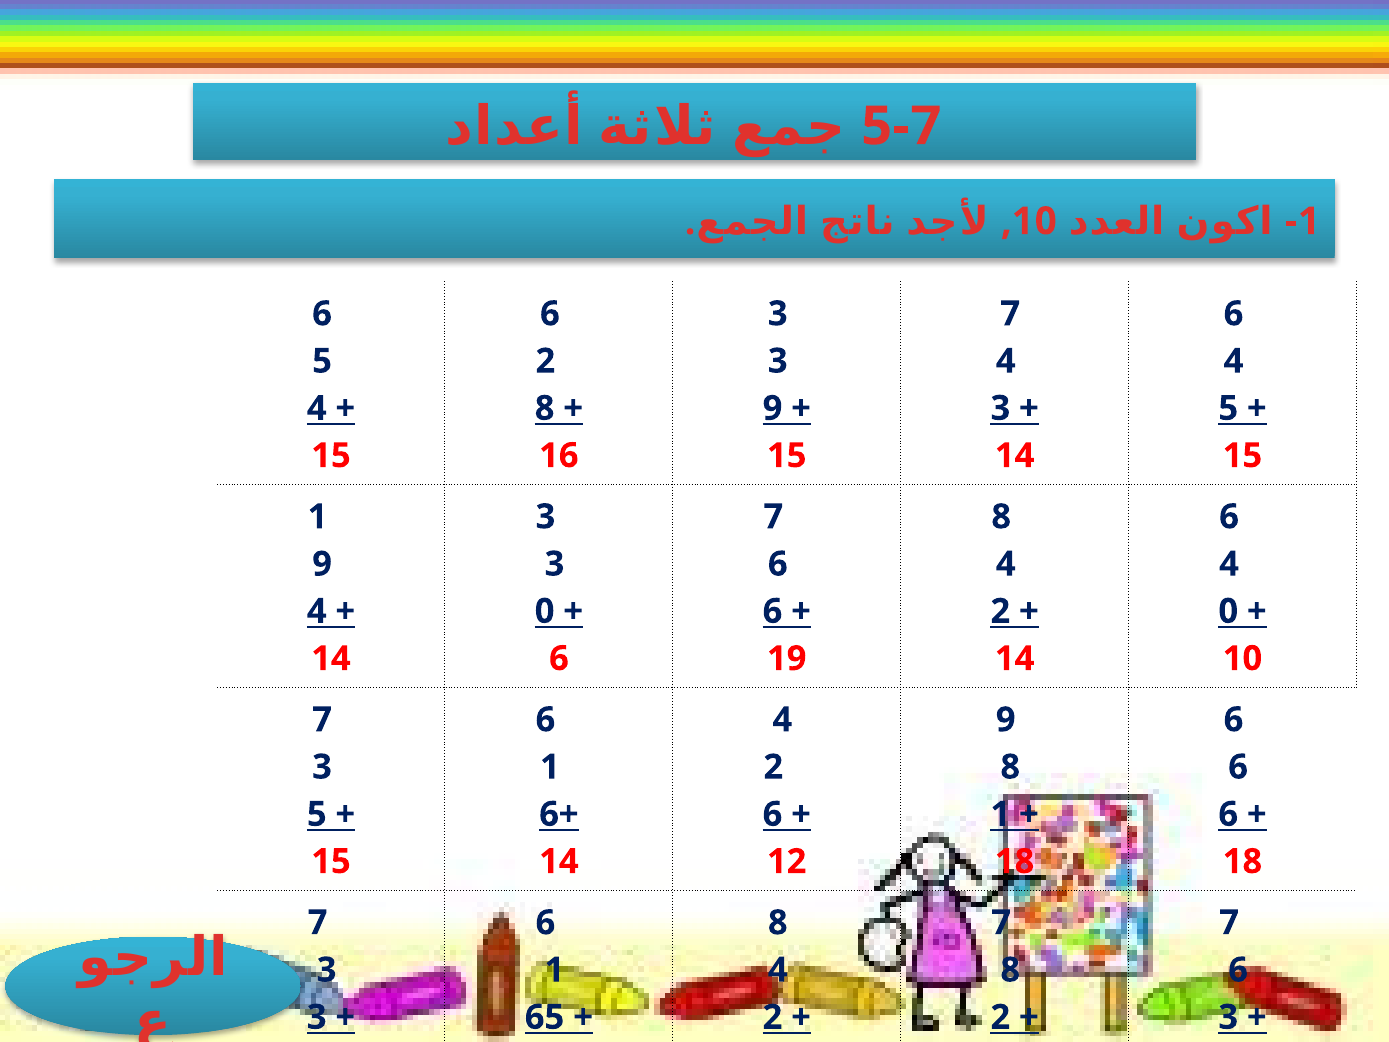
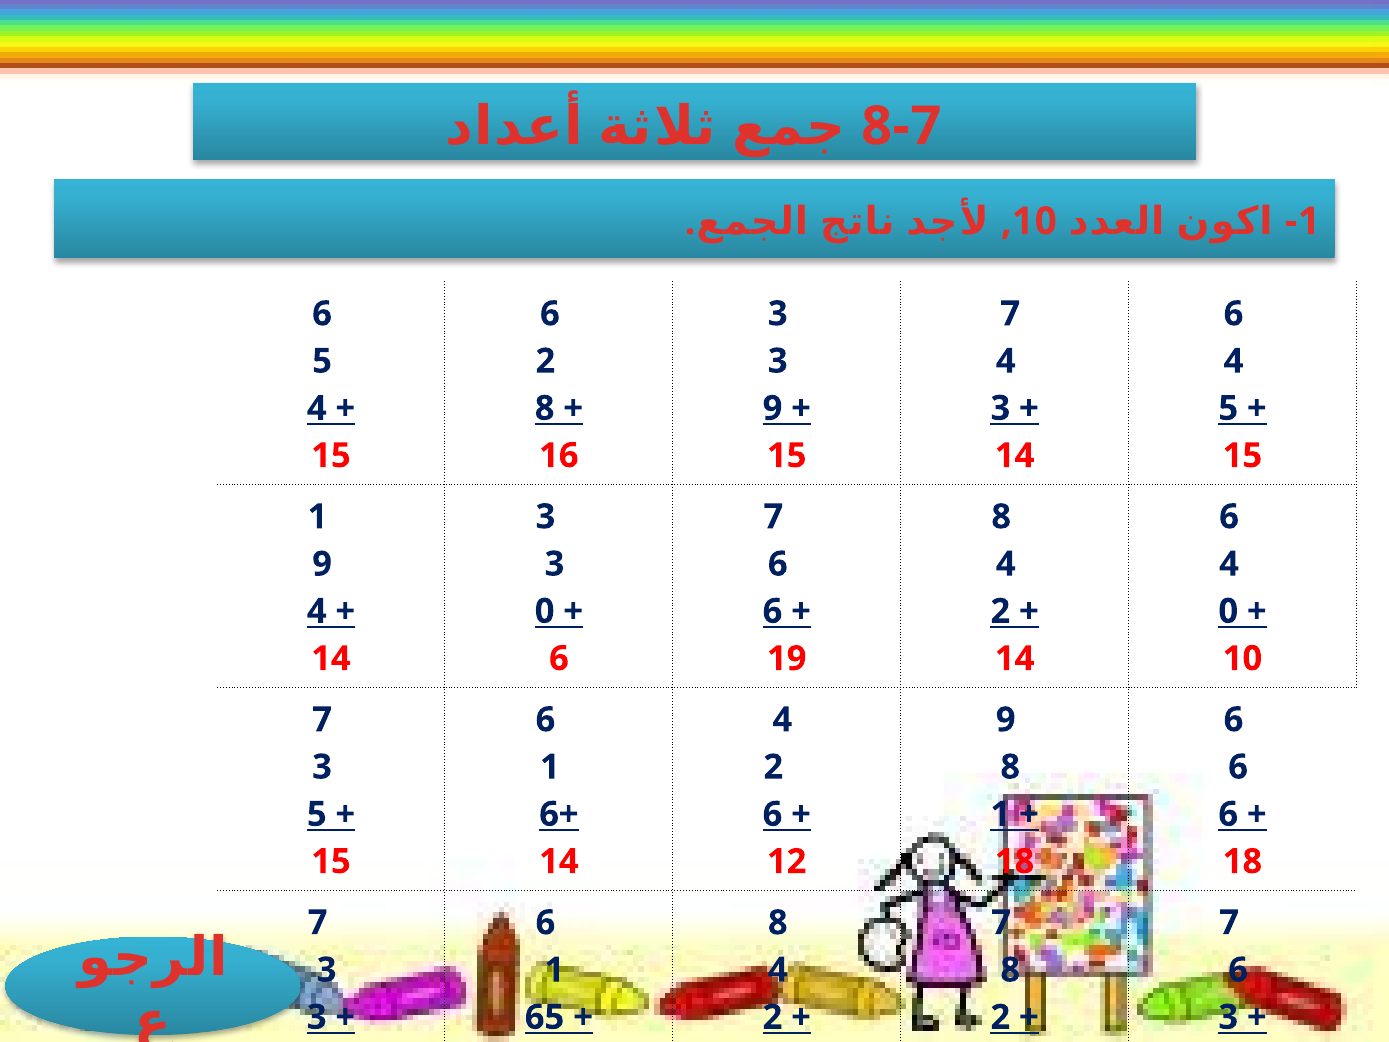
5-7: 5-7 -> 8-7
